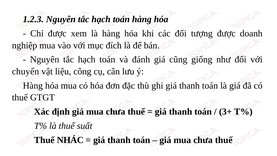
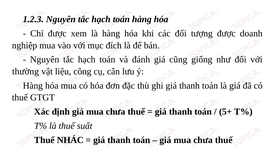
chuyển: chuyển -> thường
3+: 3+ -> 5+
